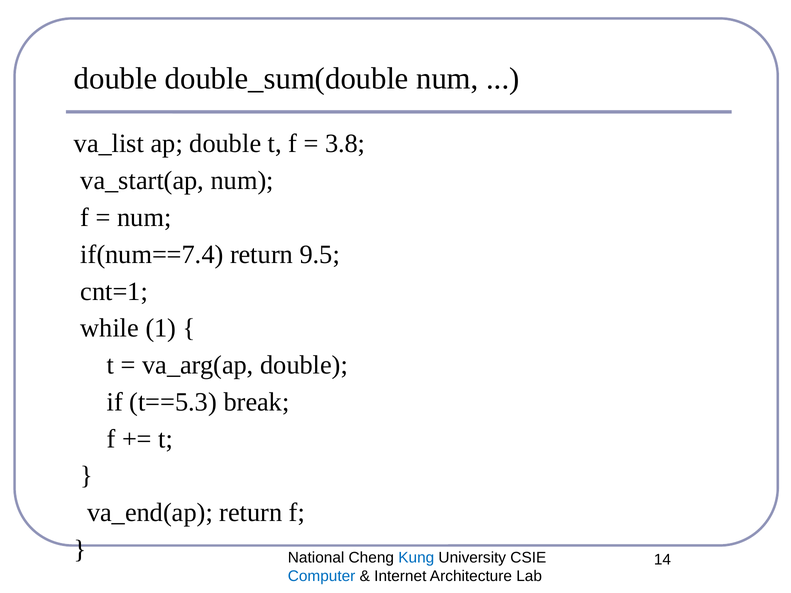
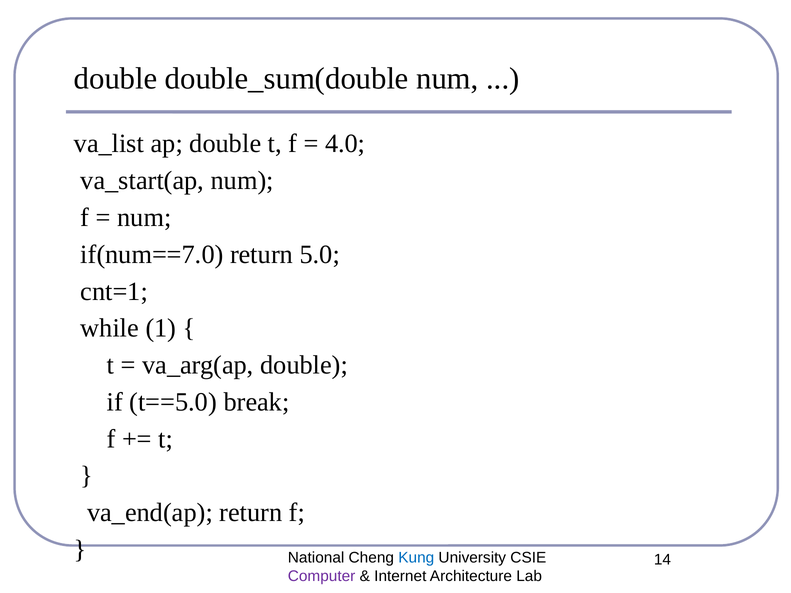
3.8: 3.8 -> 4.0
if(num==7.4: if(num==7.4 -> if(num==7.0
9.5: 9.5 -> 5.0
t==5.3: t==5.3 -> t==5.0
Computer colour: blue -> purple
